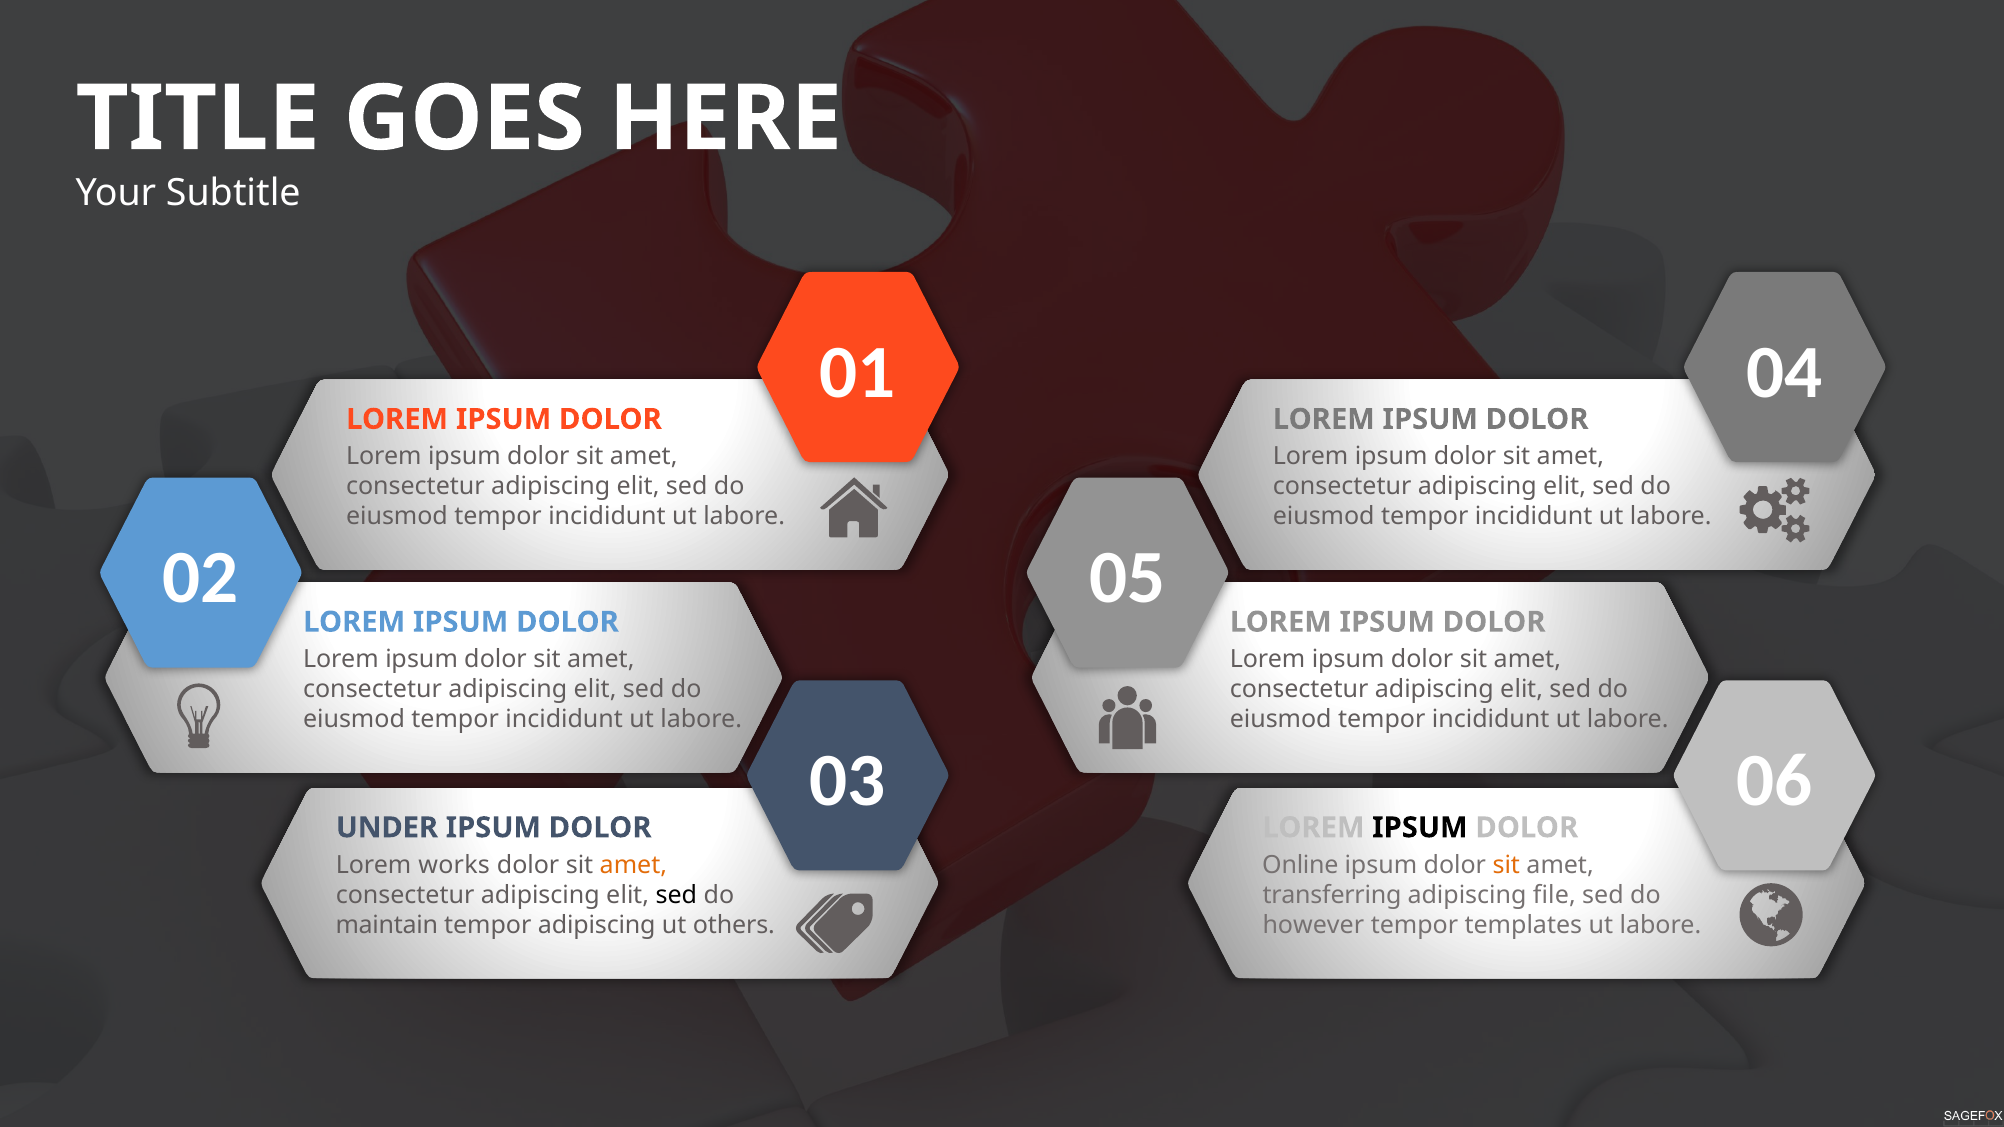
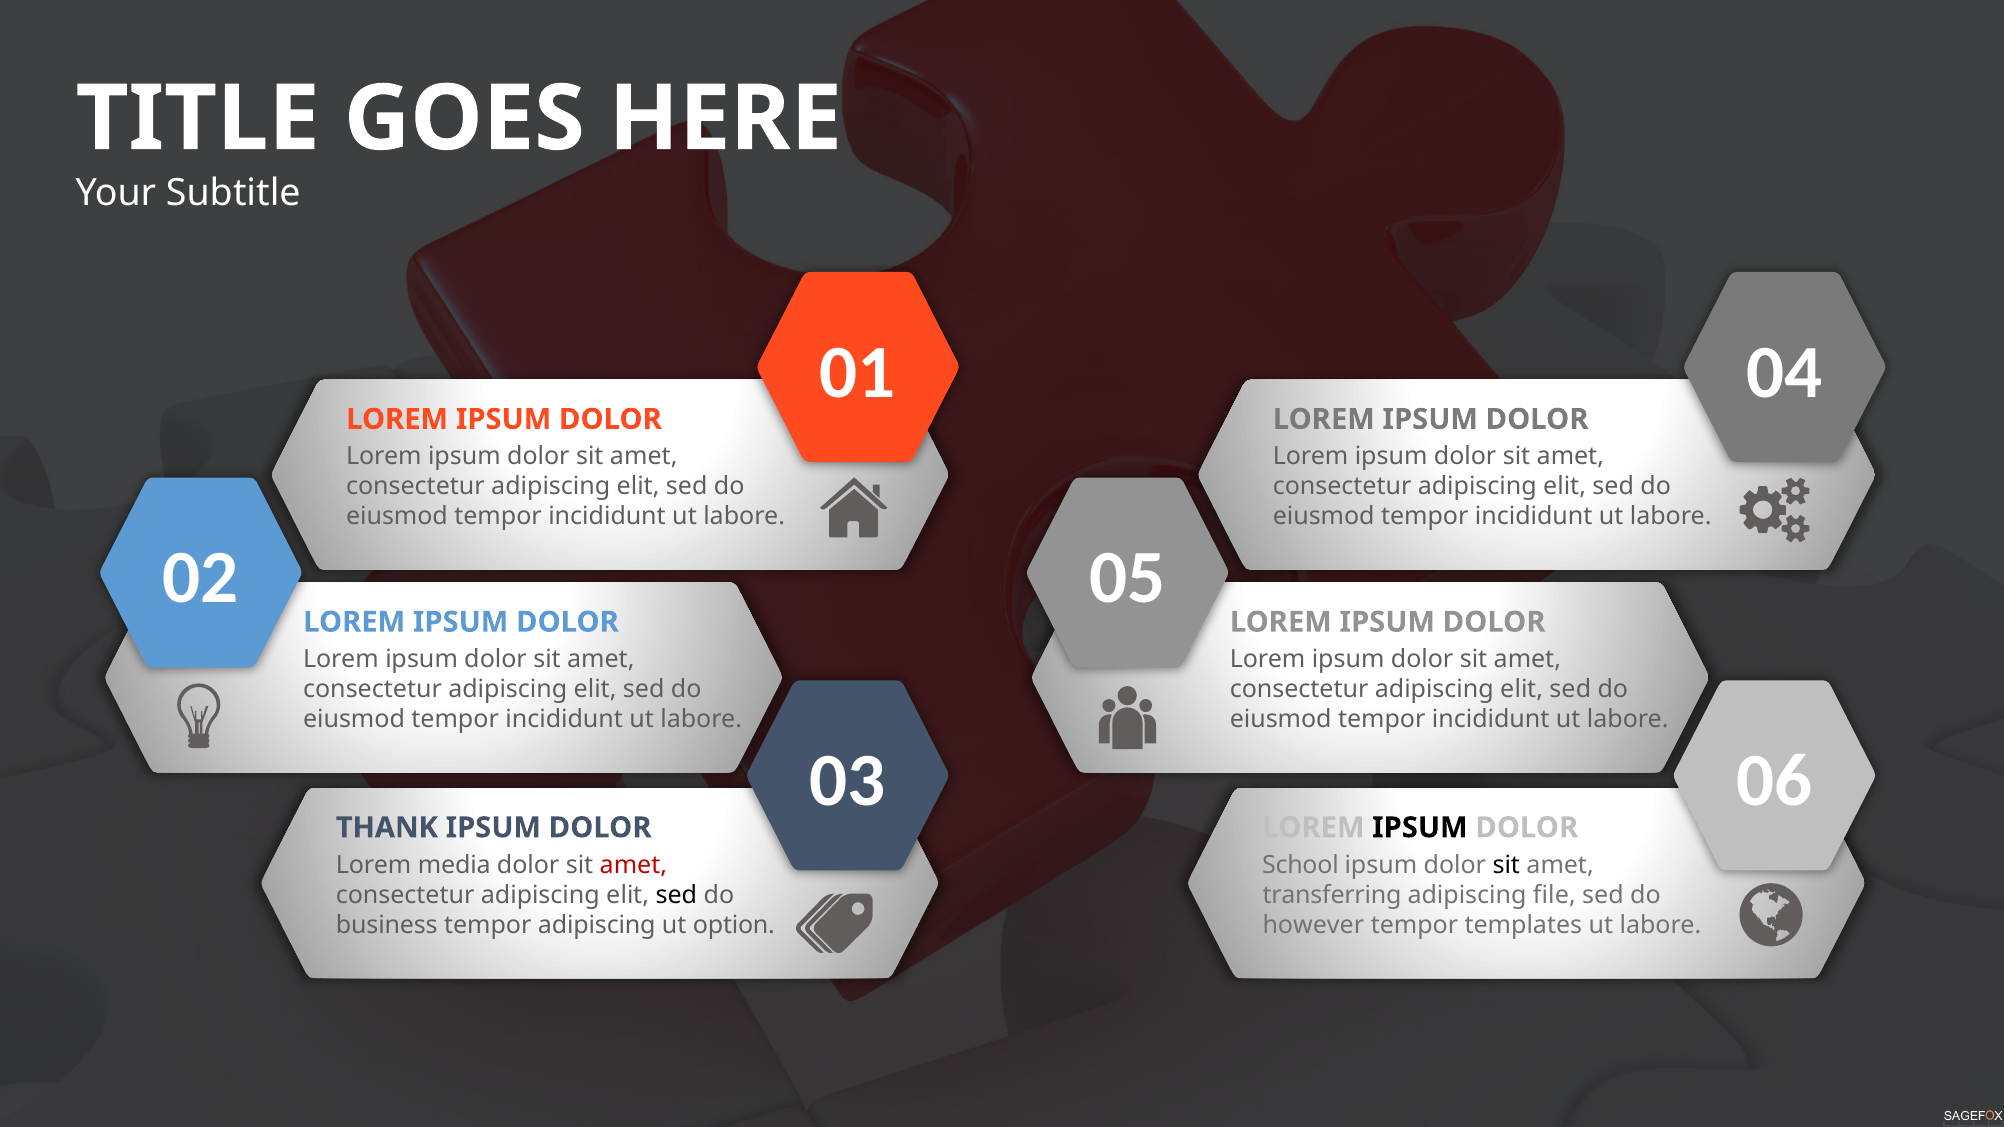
UNDER: UNDER -> THANK
works: works -> media
amet at (633, 865) colour: orange -> red
Online: Online -> School
sit at (1506, 865) colour: orange -> black
maintain: maintain -> business
others: others -> option
